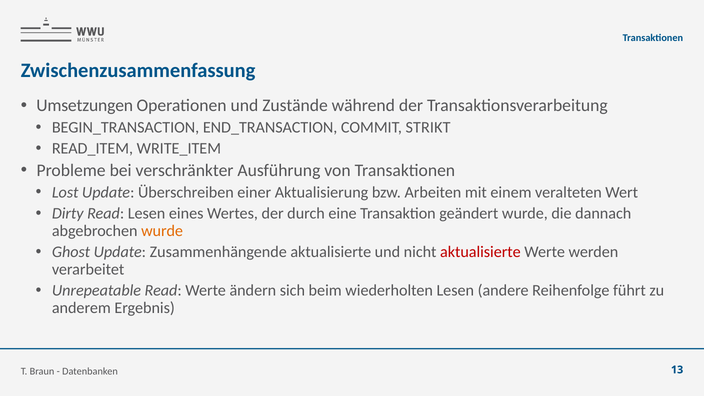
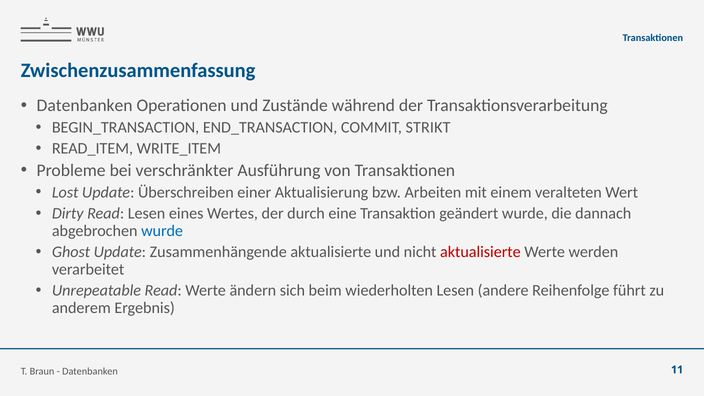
Umsetzungen at (85, 106): Umsetzungen -> Datenbanken
wurde at (162, 231) colour: orange -> blue
13: 13 -> 11
